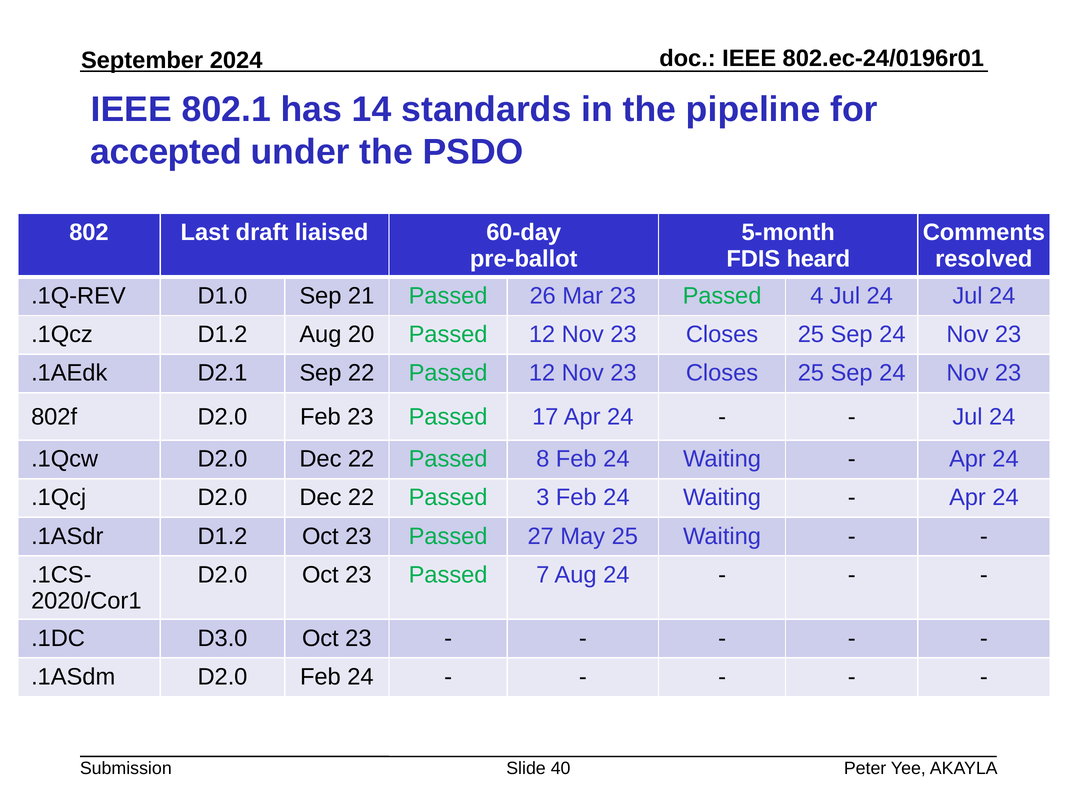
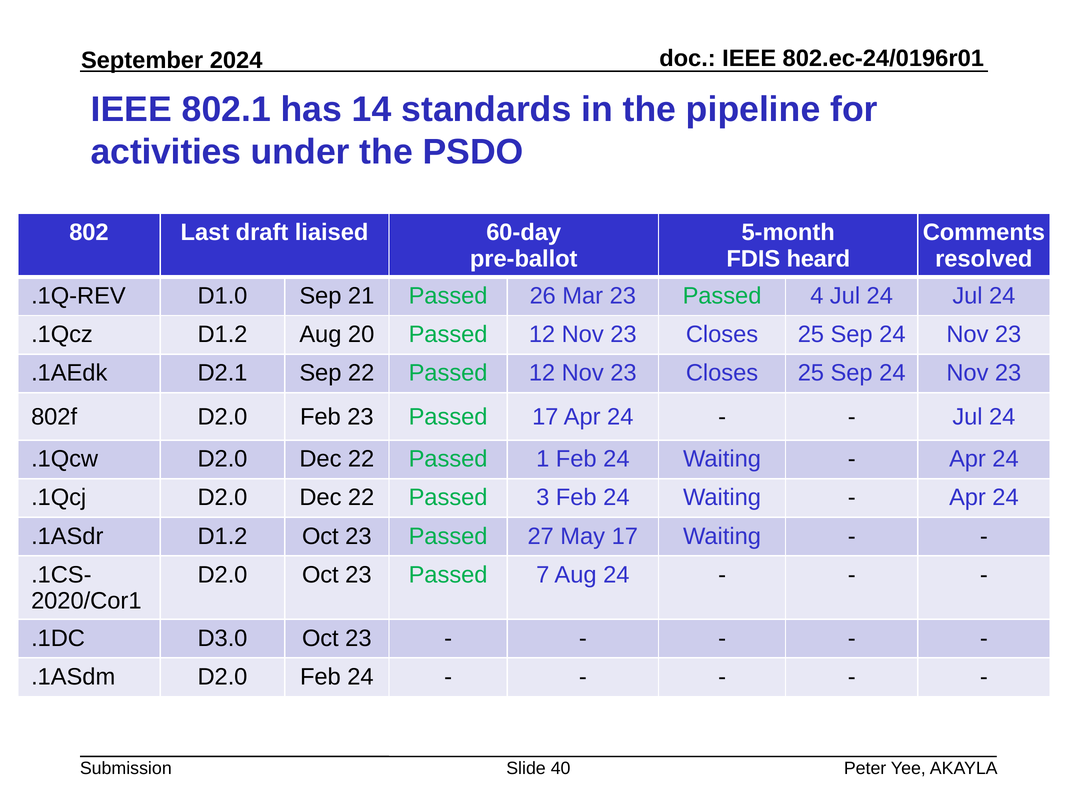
accepted: accepted -> activities
8: 8 -> 1
May 25: 25 -> 17
